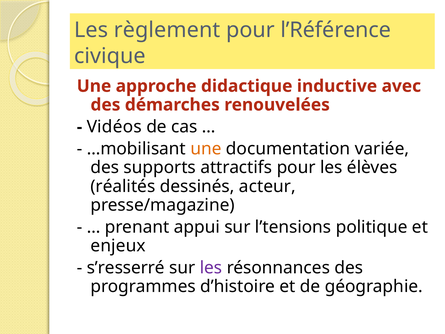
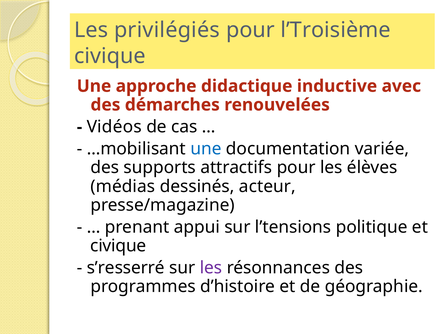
règlement: règlement -> privilégiés
l’Référence: l’Référence -> l’Troisième
une at (206, 149) colour: orange -> blue
réalités: réalités -> médias
enjeux at (118, 246): enjeux -> civique
